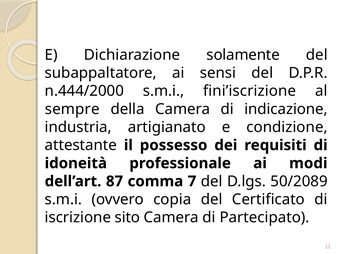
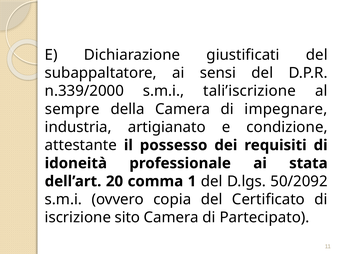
solamente: solamente -> giustificati
n.444/2000: n.444/2000 -> n.339/2000
fini’iscrizione: fini’iscrizione -> tali’iscrizione
indicazione: indicazione -> impegnare
modi: modi -> stata
87: 87 -> 20
7: 7 -> 1
50/2089: 50/2089 -> 50/2092
